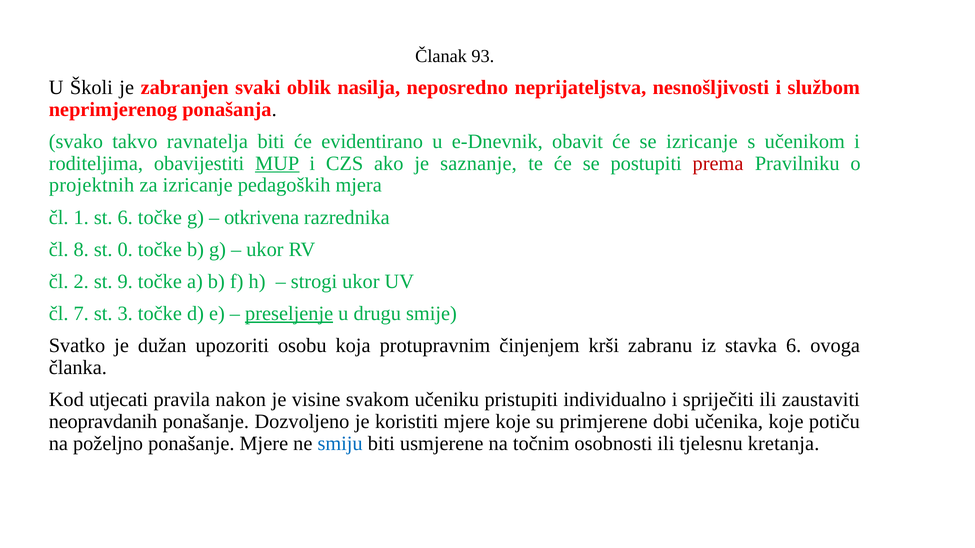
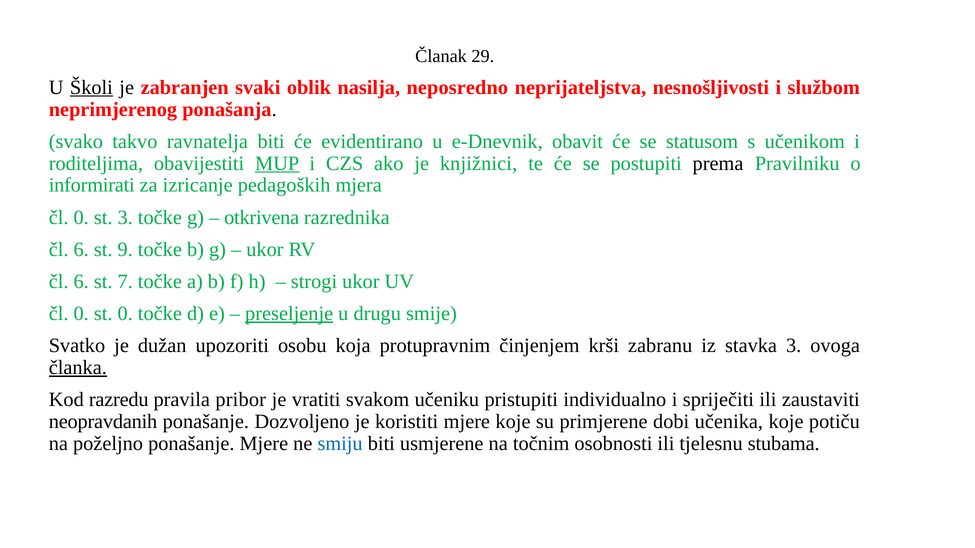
93: 93 -> 29
Školi underline: none -> present
se izricanje: izricanje -> statusom
saznanje: saznanje -> knjižnici
prema colour: red -> black
projektnih: projektnih -> informirati
1 at (81, 217): 1 -> 0
st 6: 6 -> 3
8 at (81, 250): 8 -> 6
0: 0 -> 9
2 at (81, 282): 2 -> 6
9: 9 -> 7
7 at (81, 314): 7 -> 0
st 3: 3 -> 0
stavka 6: 6 -> 3
članka underline: none -> present
utjecati: utjecati -> razredu
nakon: nakon -> pribor
visine: visine -> vratiti
kretanja: kretanja -> stubama
